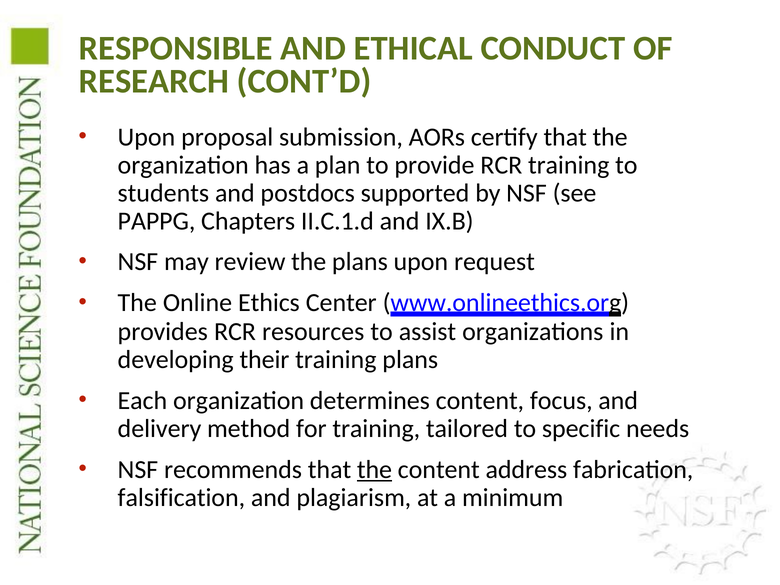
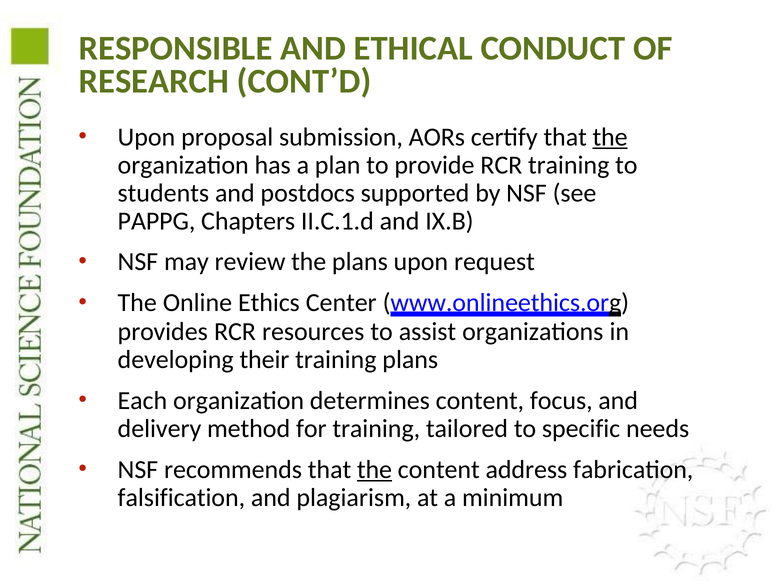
the at (610, 137) underline: none -> present
